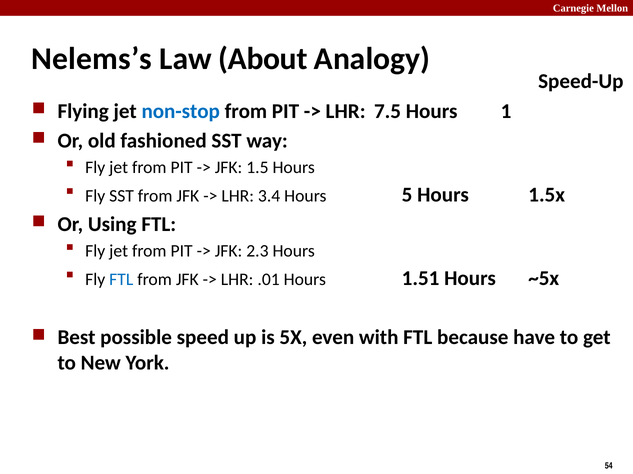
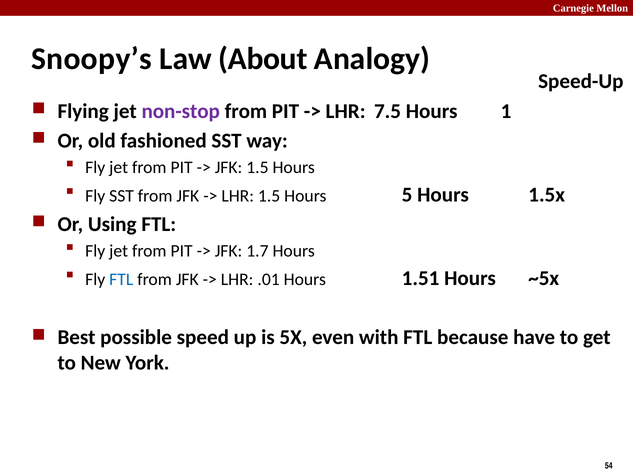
Nelems’s: Nelems’s -> Snoopy’s
non-stop colour: blue -> purple
LHR 3.4: 3.4 -> 1.5
2.3: 2.3 -> 1.7
